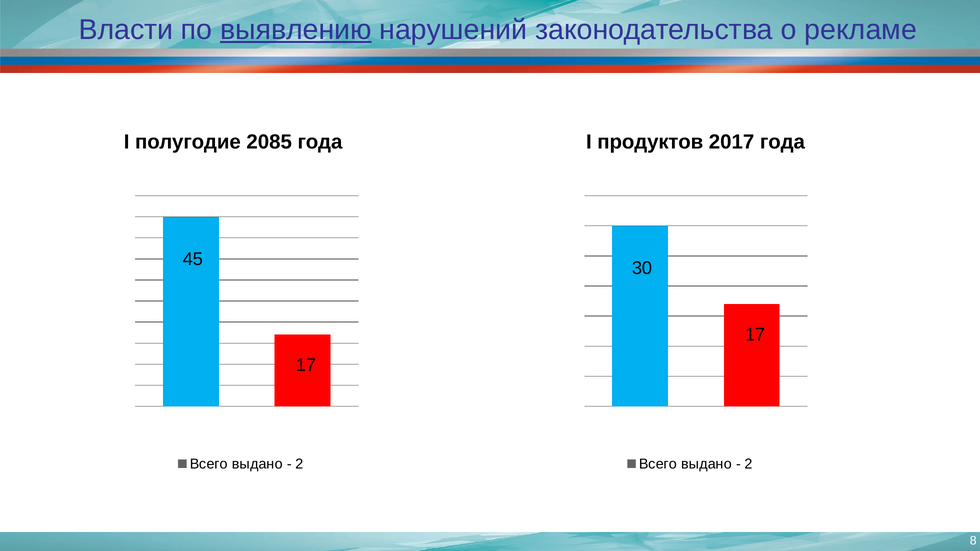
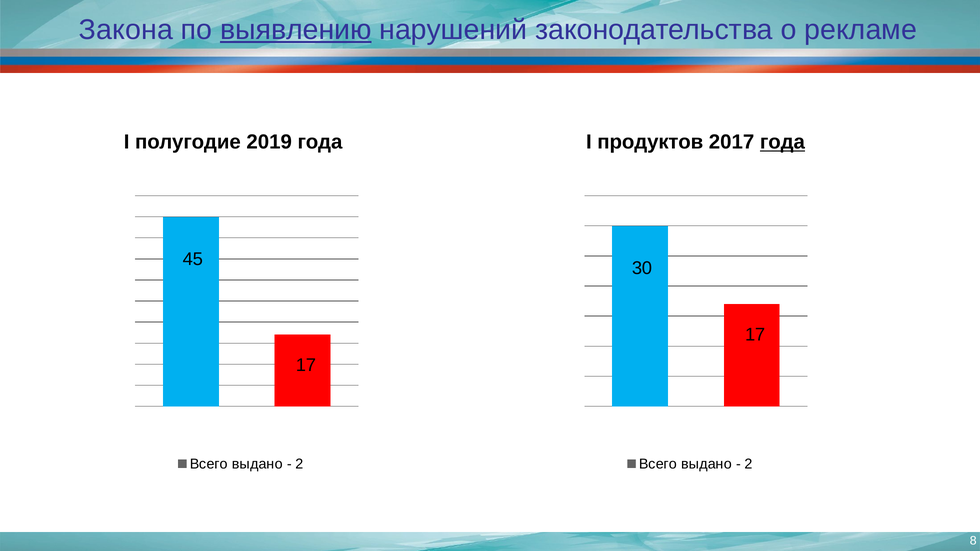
Власти: Власти -> Закона
2085: 2085 -> 2019
года at (782, 142) underline: none -> present
